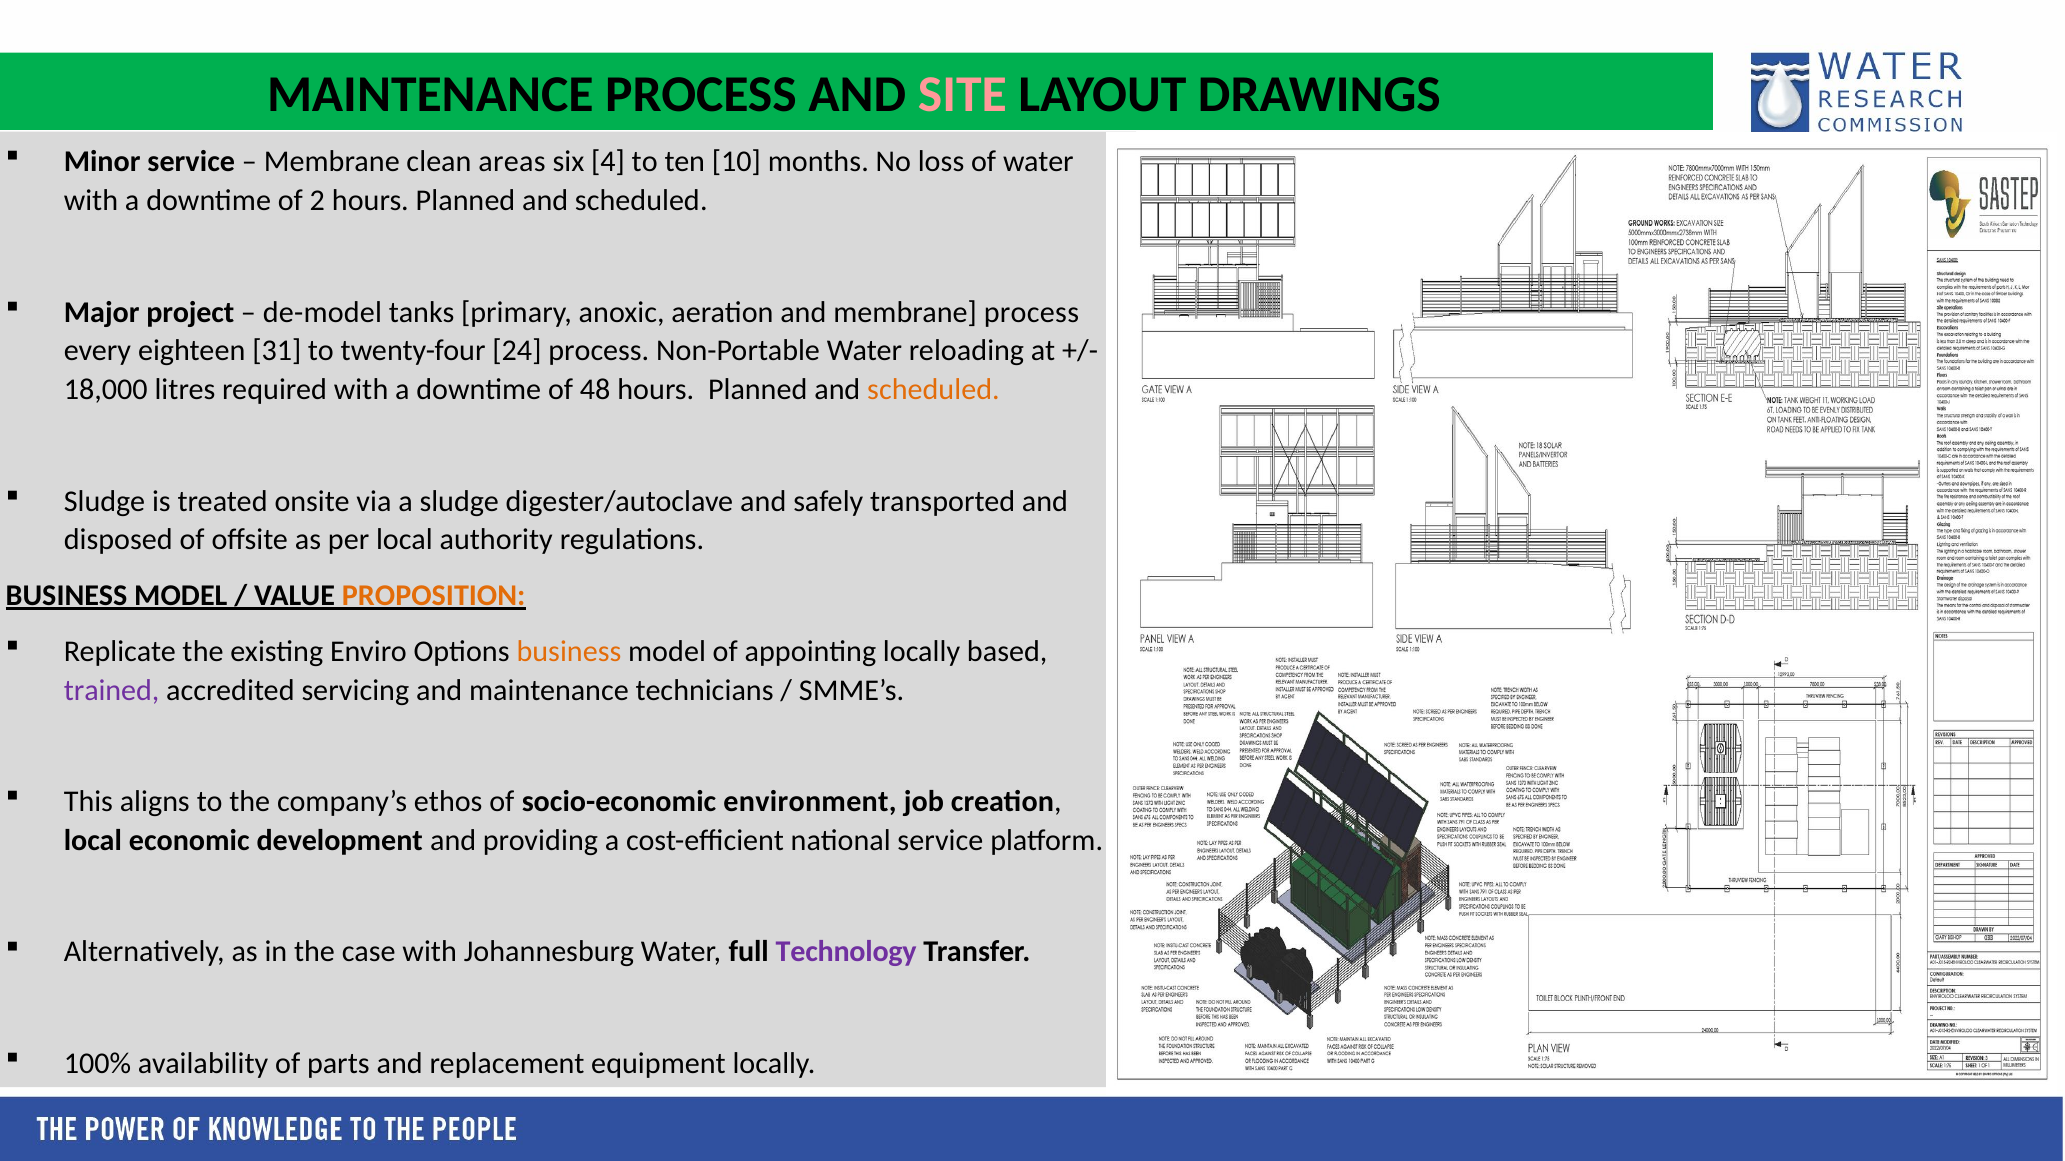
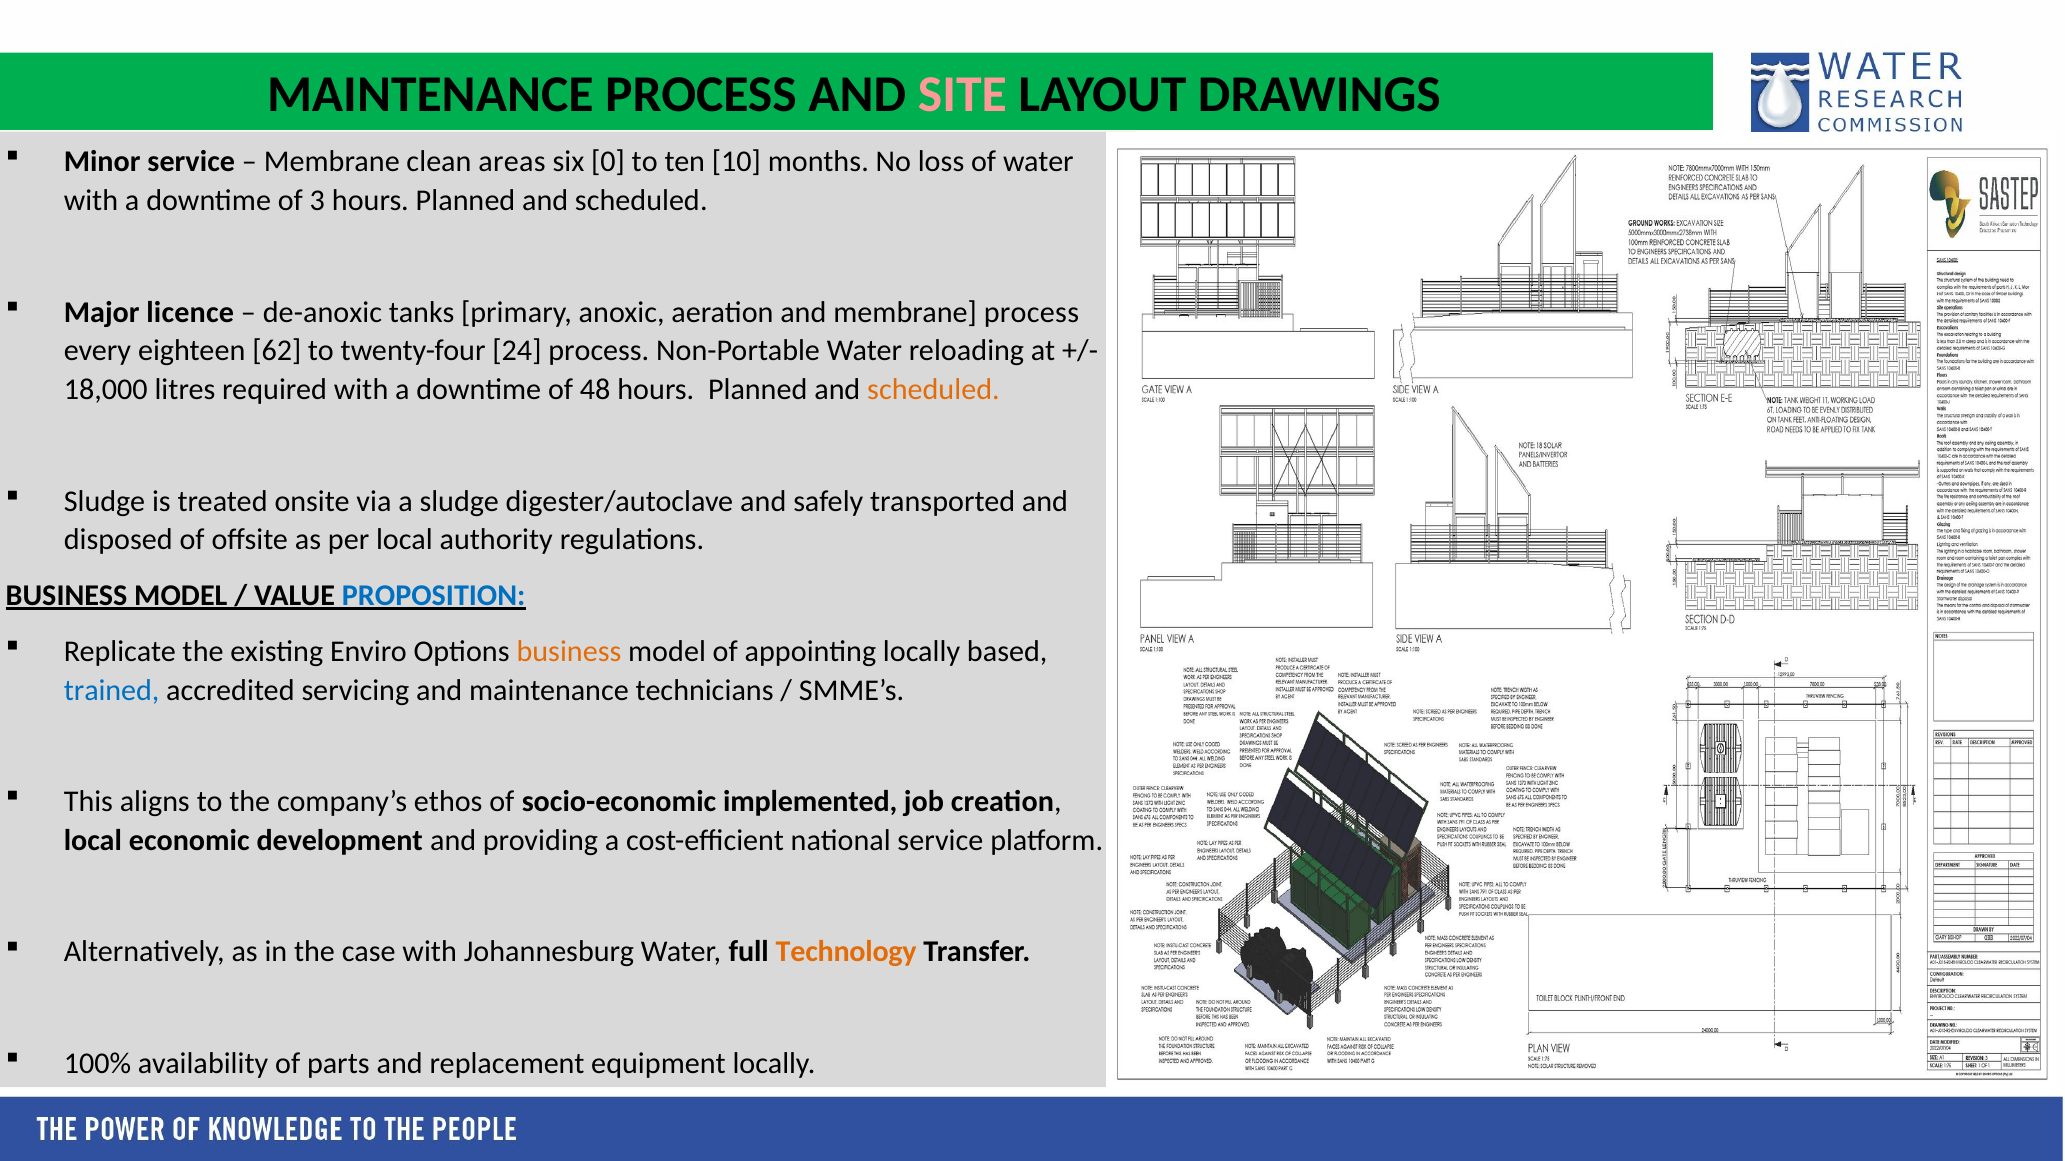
4: 4 -> 0
2: 2 -> 3
project: project -> licence
de-model: de-model -> de-anoxic
31: 31 -> 62
PROPOSITION colour: orange -> blue
trained colour: purple -> blue
environment: environment -> implemented
Technology colour: purple -> orange
